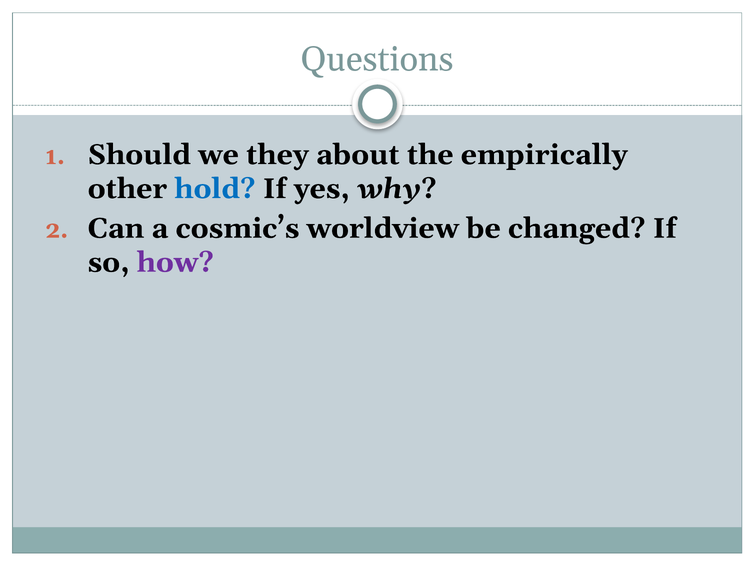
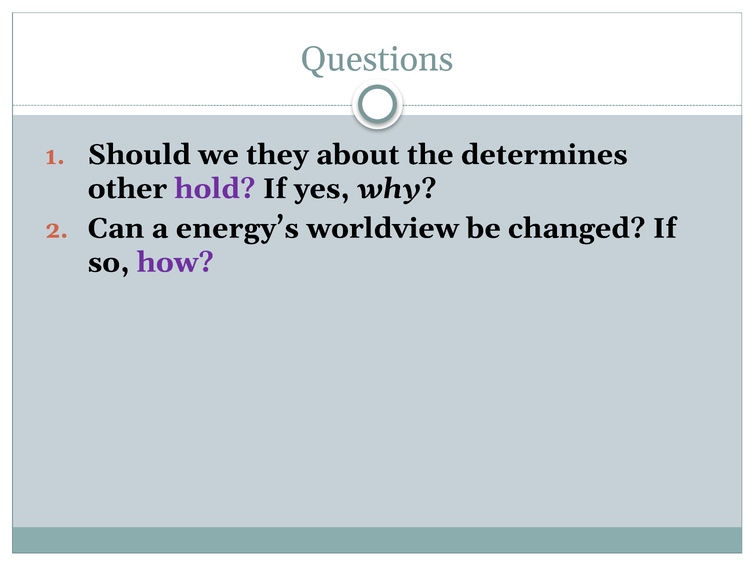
empirically: empirically -> determines
hold colour: blue -> purple
cosmic’s: cosmic’s -> energy’s
